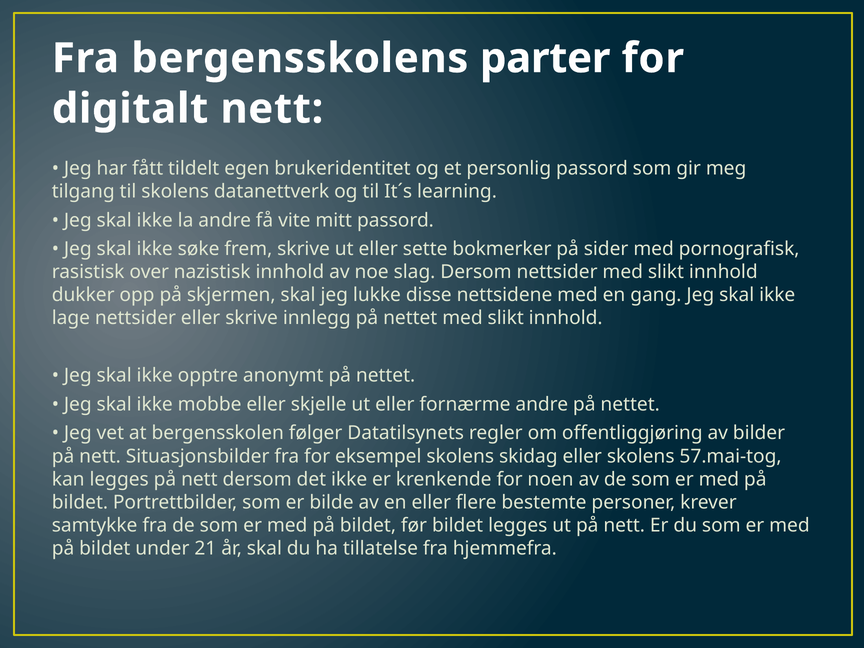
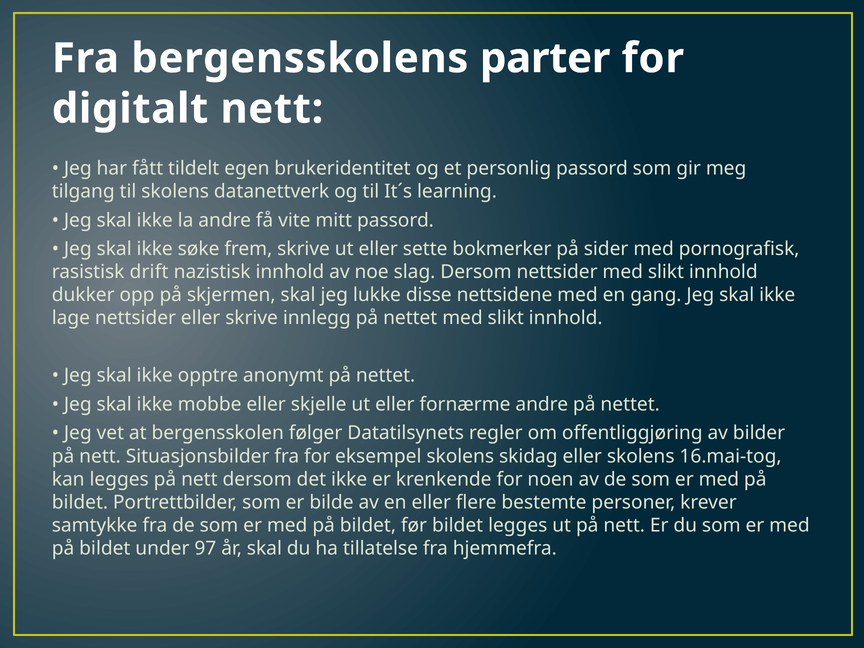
over: over -> drift
57.mai-tog: 57.mai-tog -> 16.mai-tog
21: 21 -> 97
